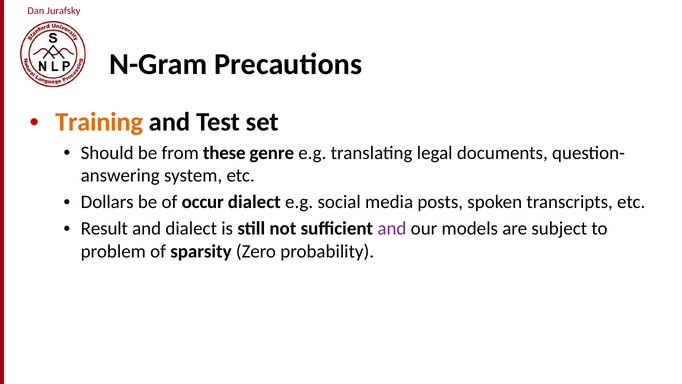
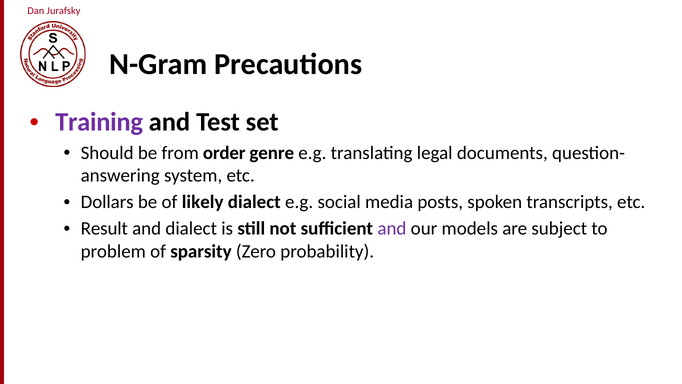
Training colour: orange -> purple
these: these -> order
occur: occur -> likely
